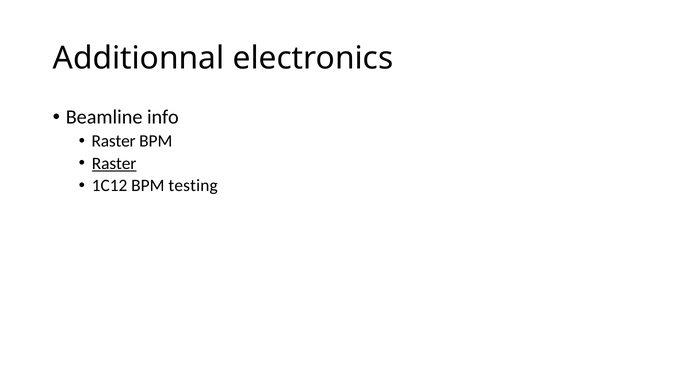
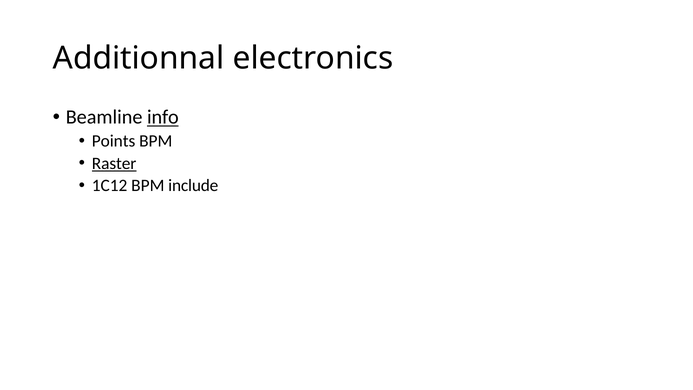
info underline: none -> present
Raster at (114, 141): Raster -> Points
testing: testing -> include
